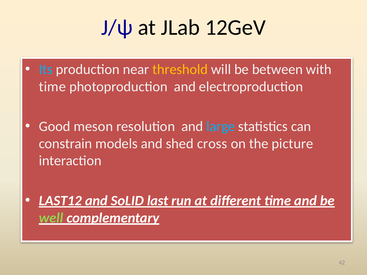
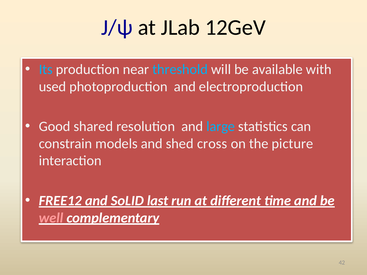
threshold colour: yellow -> light blue
between: between -> available
time at (52, 87): time -> used
meson: meson -> shared
LAST12: LAST12 -> FREE12
well colour: light green -> pink
